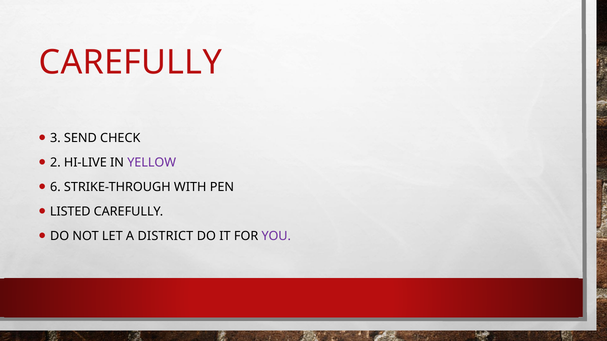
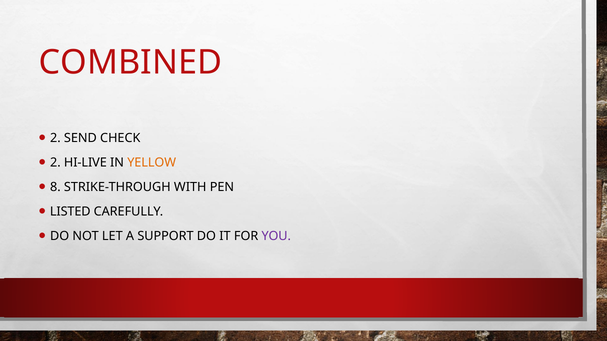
CAREFULLY at (130, 63): CAREFULLY -> COMBINED
3 at (55, 138): 3 -> 2
YELLOW colour: purple -> orange
6: 6 -> 8
DISTRICT: DISTRICT -> SUPPORT
